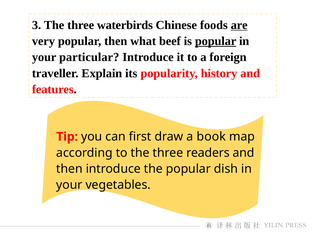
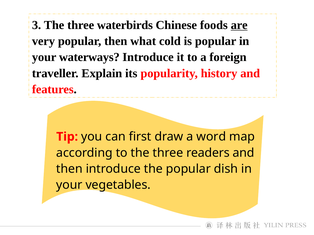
beef: beef -> cold
popular at (216, 41) underline: present -> none
particular: particular -> waterways
book: book -> word
